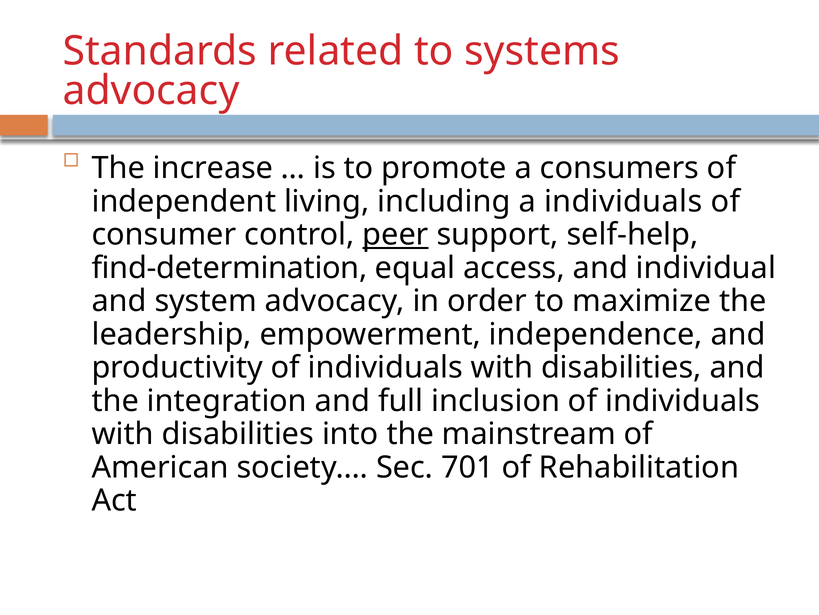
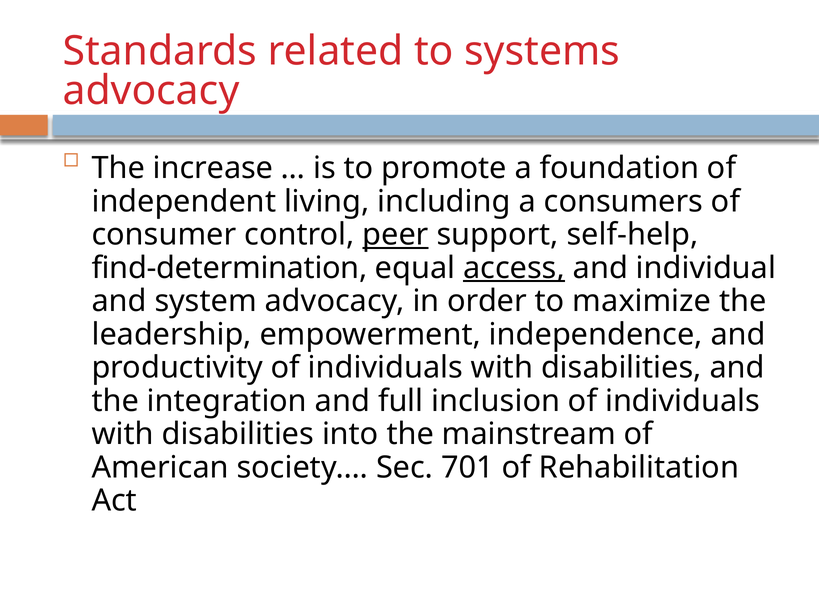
consumers: consumers -> foundation
a individuals: individuals -> consumers
access underline: none -> present
